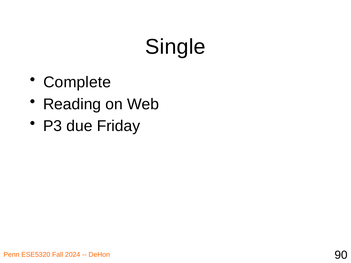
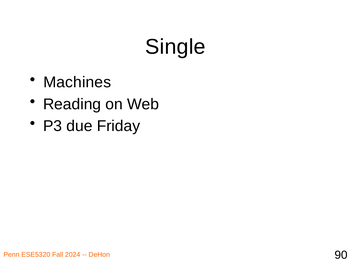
Complete: Complete -> Machines
